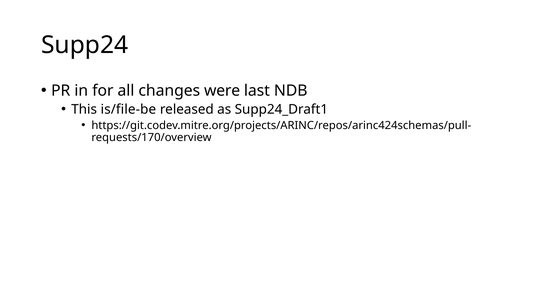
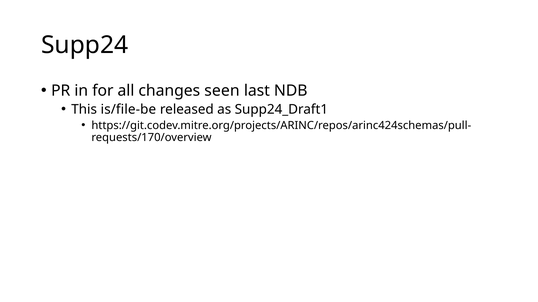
were: were -> seen
